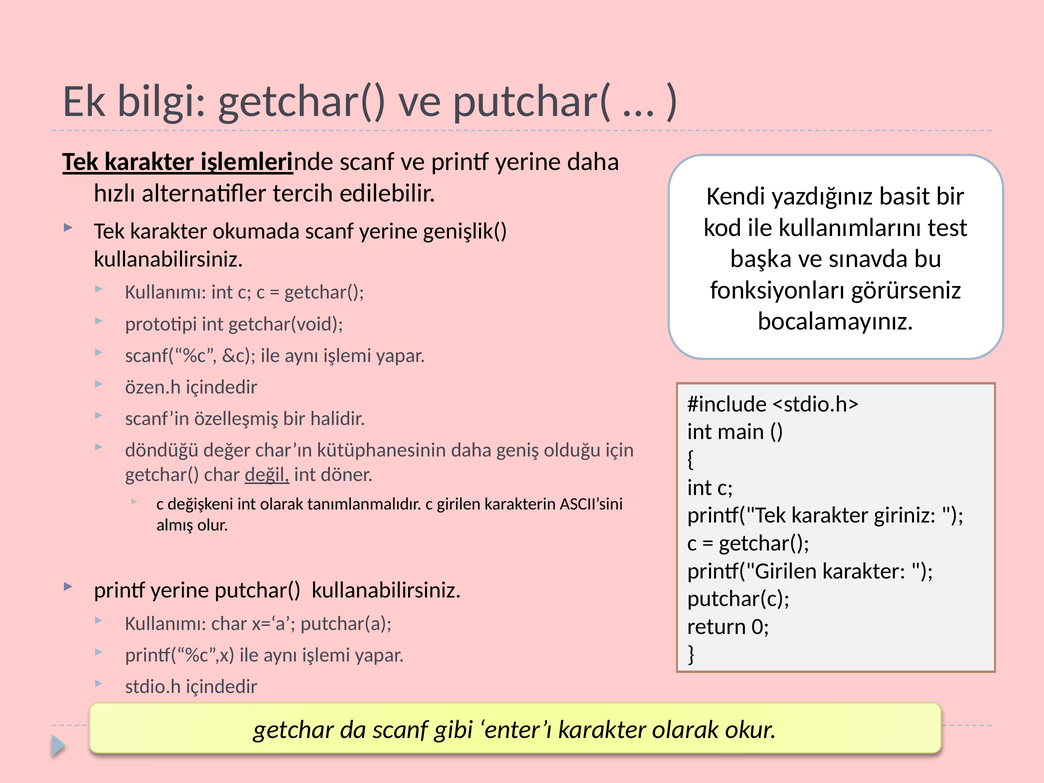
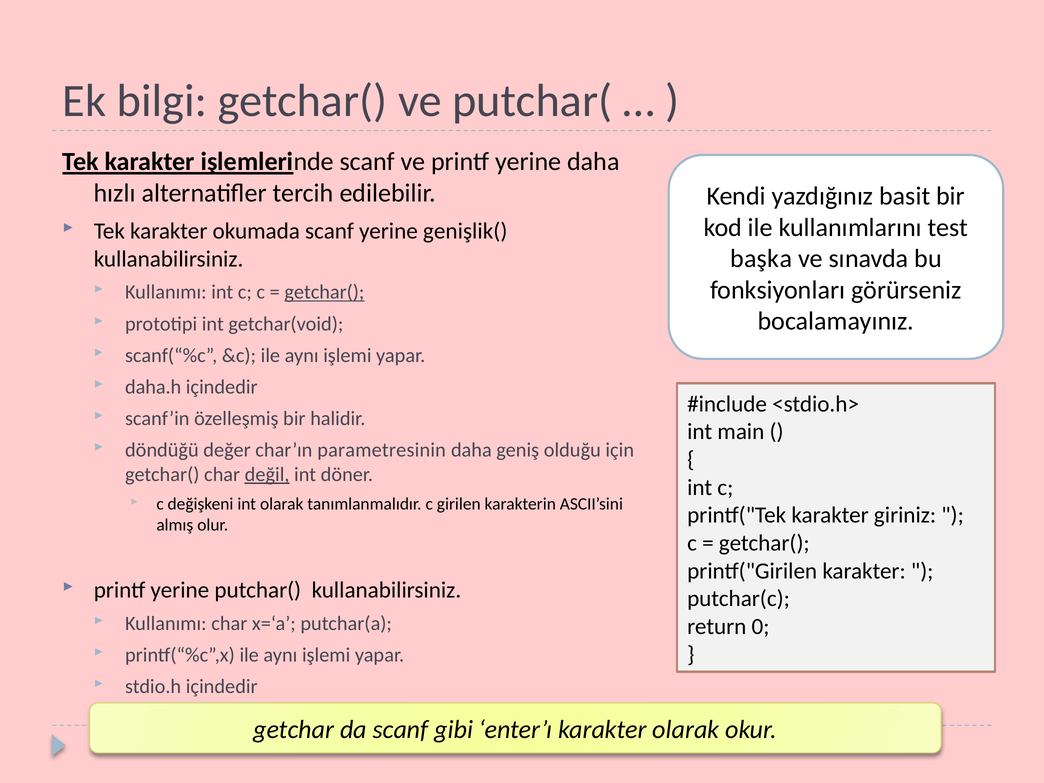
getchar( at (324, 292) underline: none -> present
özen.h: özen.h -> daha.h
kütüphanesinin: kütüphanesinin -> parametresinin
